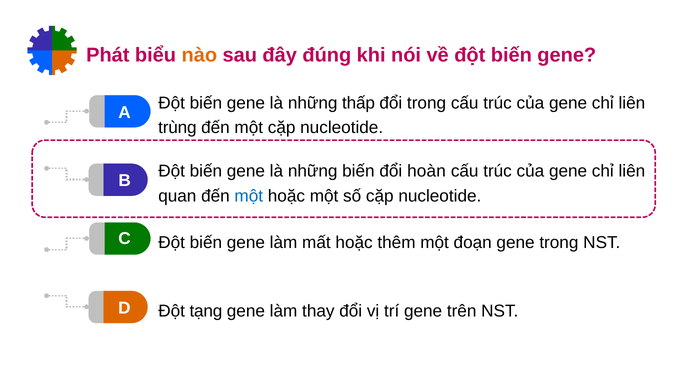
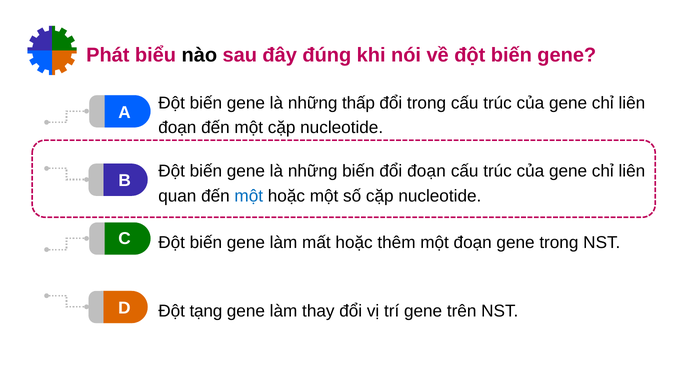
nào colour: orange -> black
trùng at (177, 128): trùng -> đoạn
đổi hoàn: hoàn -> đoạn
